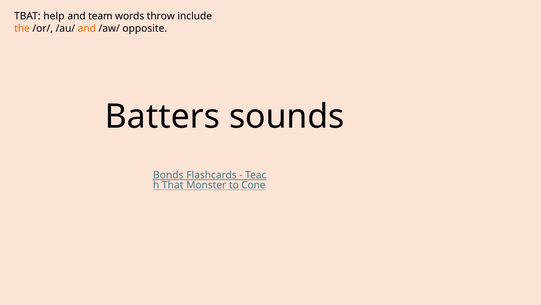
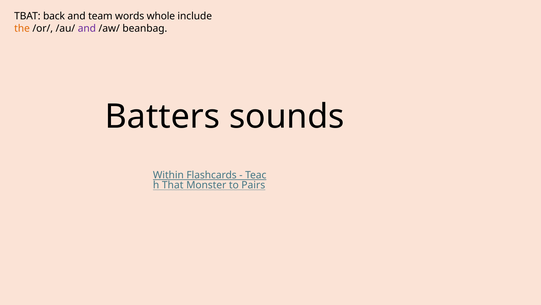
help: help -> back
throw: throw -> whole
and at (87, 28) colour: orange -> purple
opposite: opposite -> beanbag
Bonds: Bonds -> Within
Cone: Cone -> Pairs
